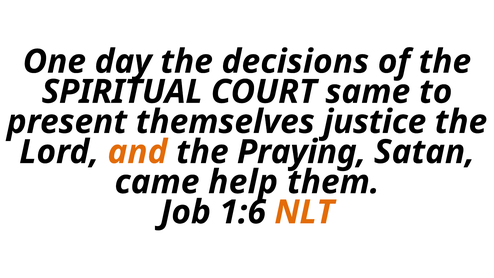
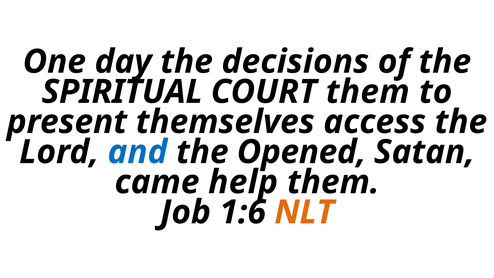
COURT same: same -> them
justice: justice -> access
and colour: orange -> blue
Praying: Praying -> Opened
